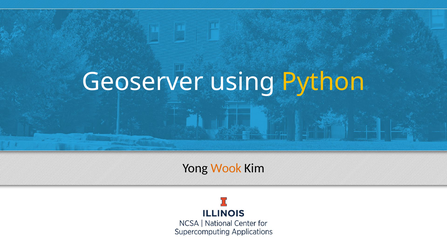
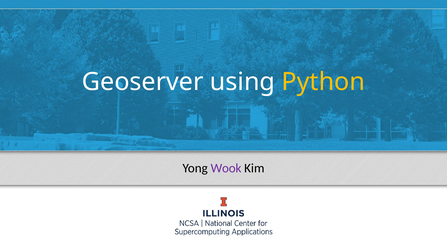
Wook colour: orange -> purple
